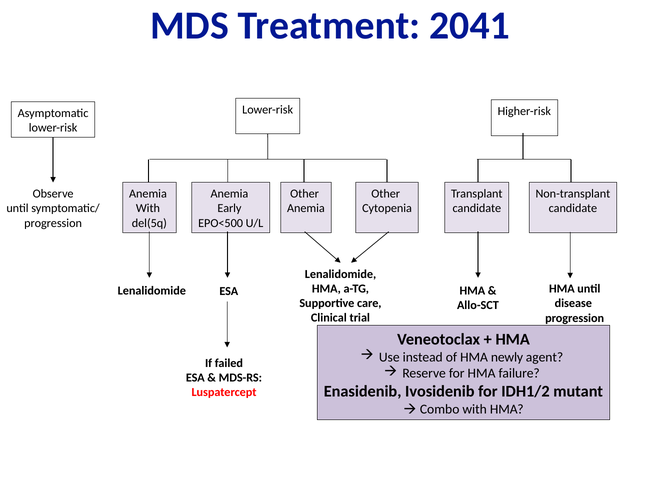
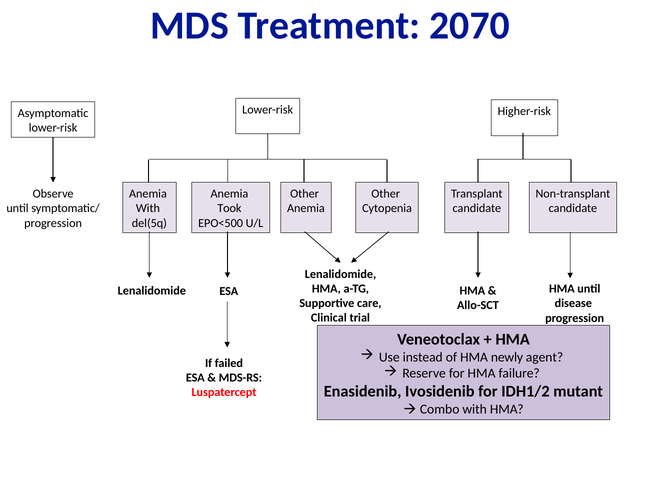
2041: 2041 -> 2070
Early: Early -> Took
